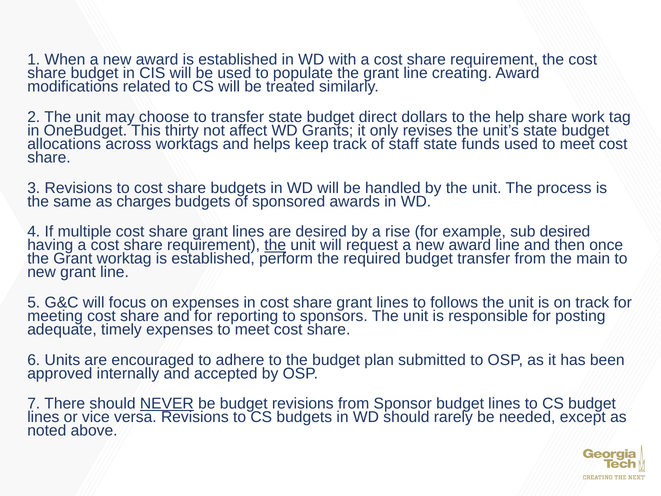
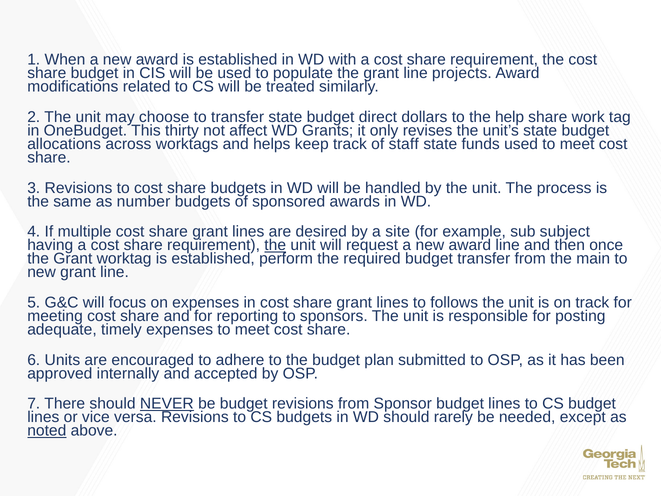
creating: creating -> projects
charges: charges -> number
rise: rise -> site
sub desired: desired -> subject
noted underline: none -> present
